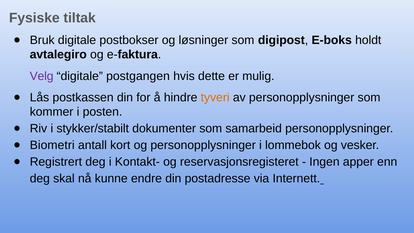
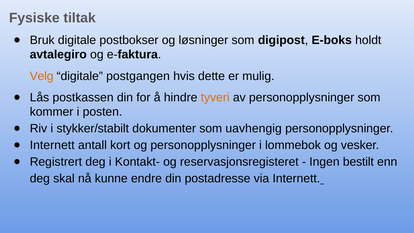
Velg colour: purple -> orange
samarbeid: samarbeid -> uavhengig
Biometri at (52, 145): Biometri -> Internett
apper: apper -> bestilt
